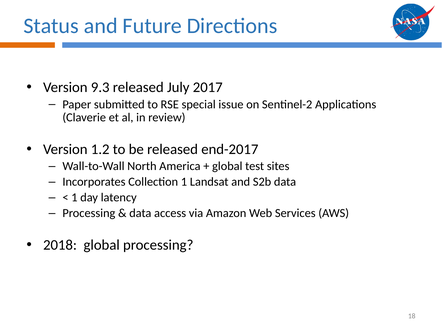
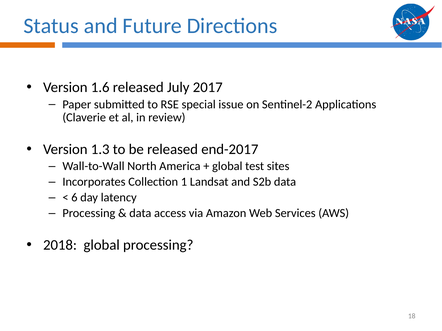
9.3: 9.3 -> 1.6
1.2: 1.2 -> 1.3
1 at (74, 198): 1 -> 6
